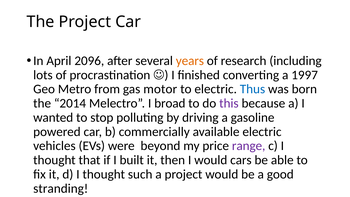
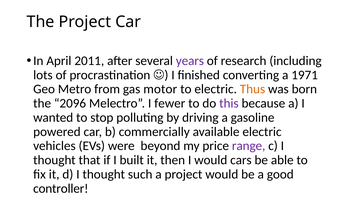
2096: 2096 -> 2011
years colour: orange -> purple
1997: 1997 -> 1971
Thus colour: blue -> orange
2014: 2014 -> 2096
broad: broad -> fewer
stranding: stranding -> controller
